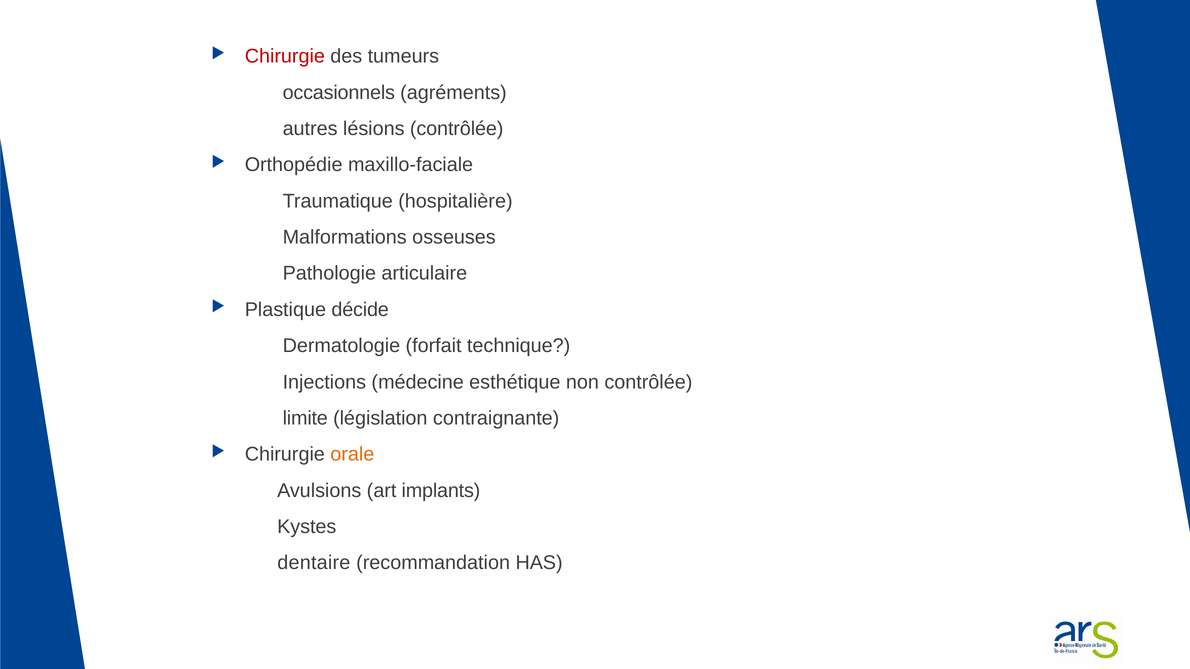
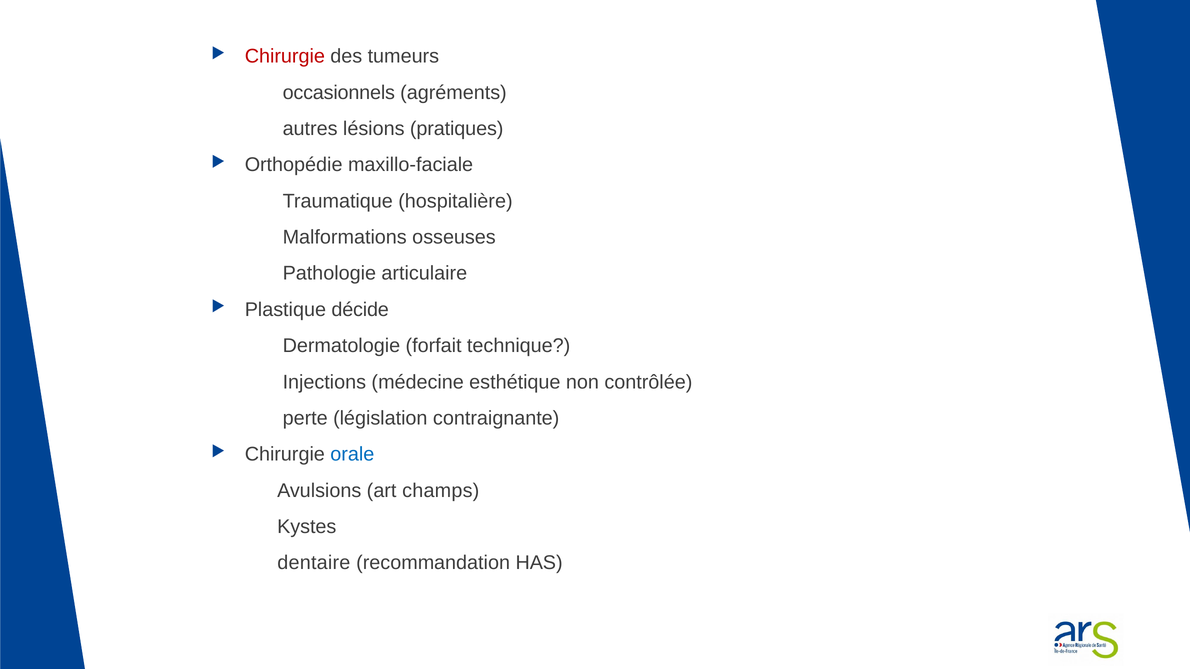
lésions contrôlée: contrôlée -> pratiques
limite: limite -> perte
orale colour: orange -> blue
implants: implants -> champs
